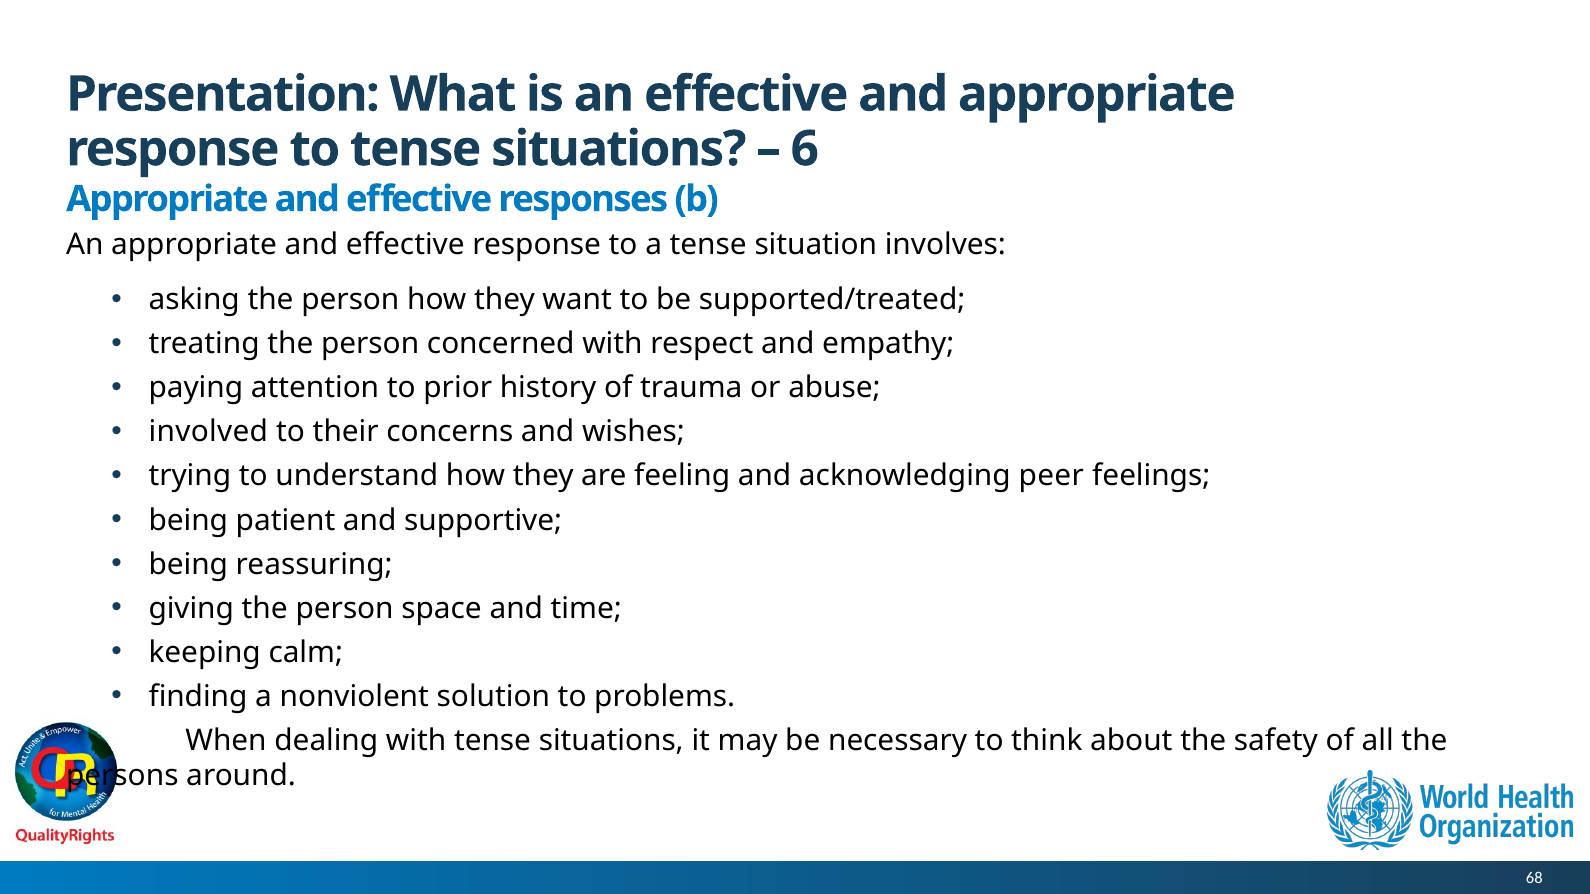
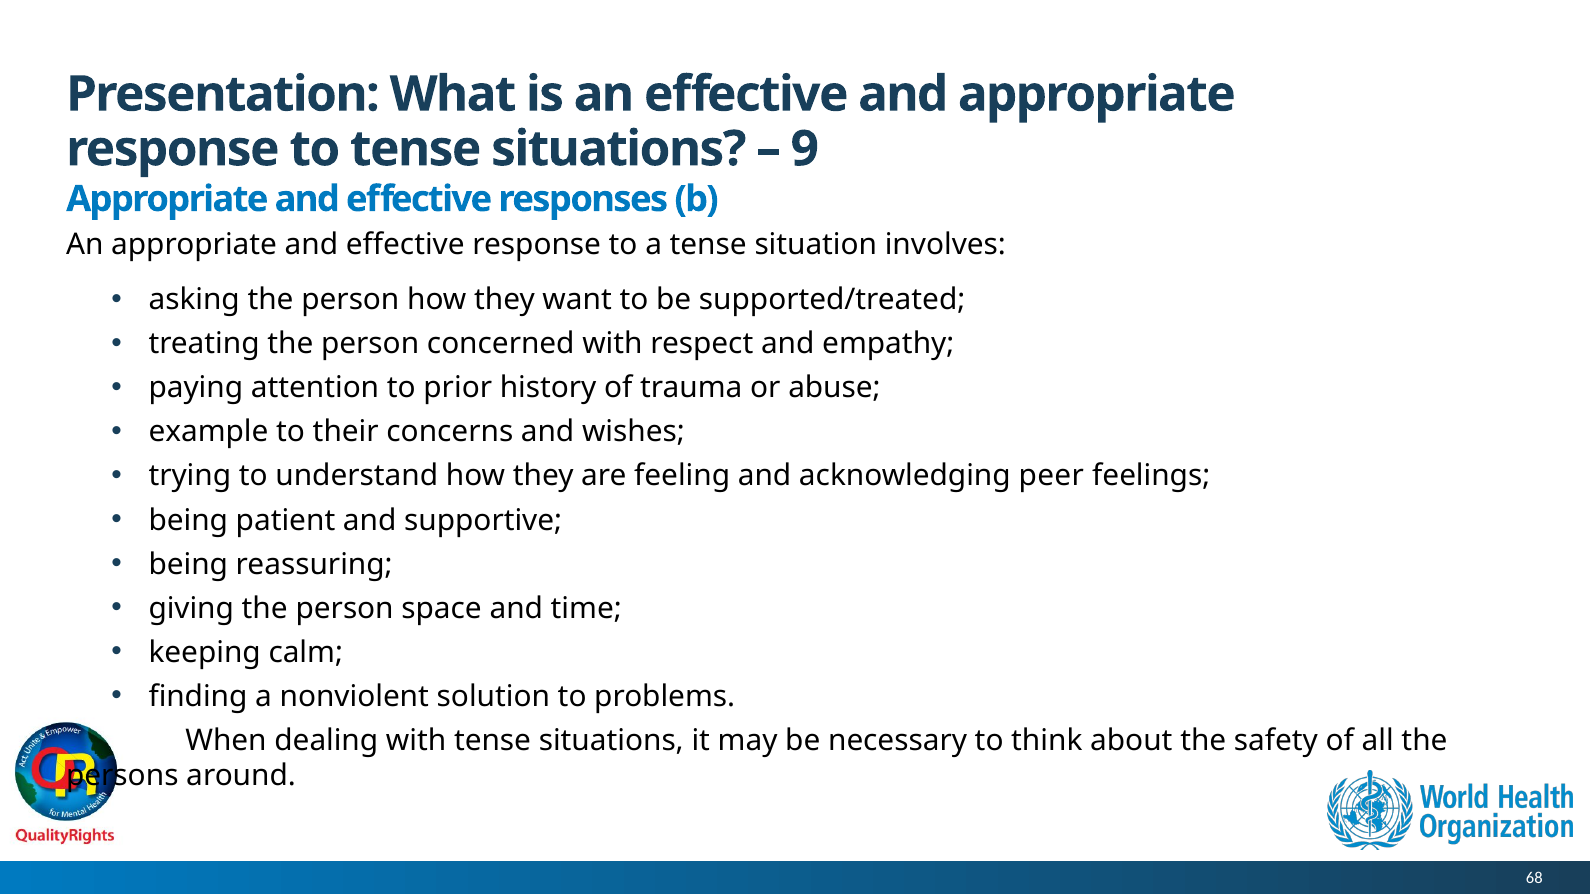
6: 6 -> 9
involved: involved -> example
